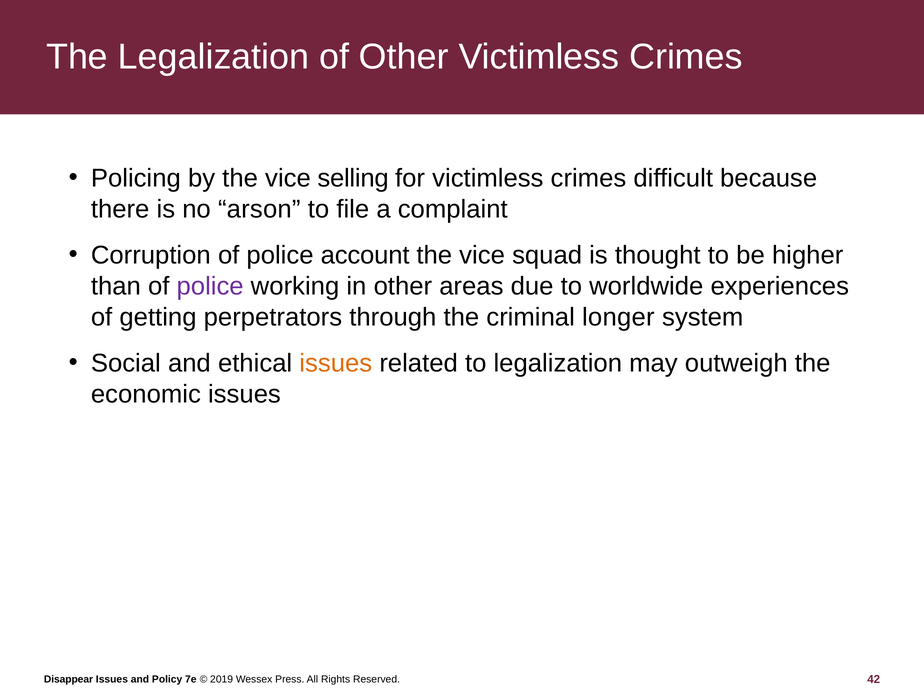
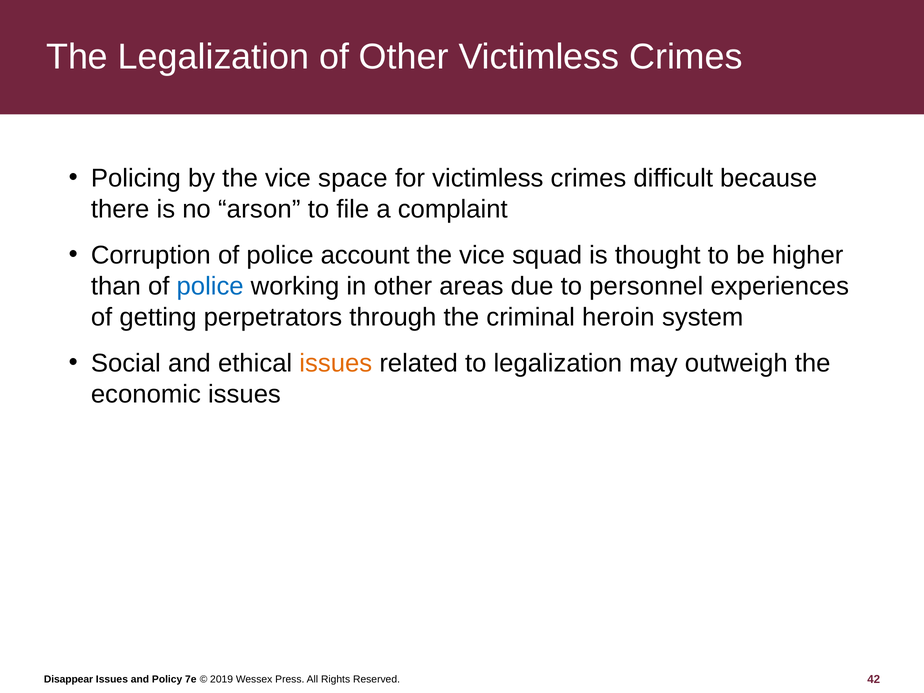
selling: selling -> space
police at (210, 286) colour: purple -> blue
worldwide: worldwide -> personnel
longer: longer -> heroin
